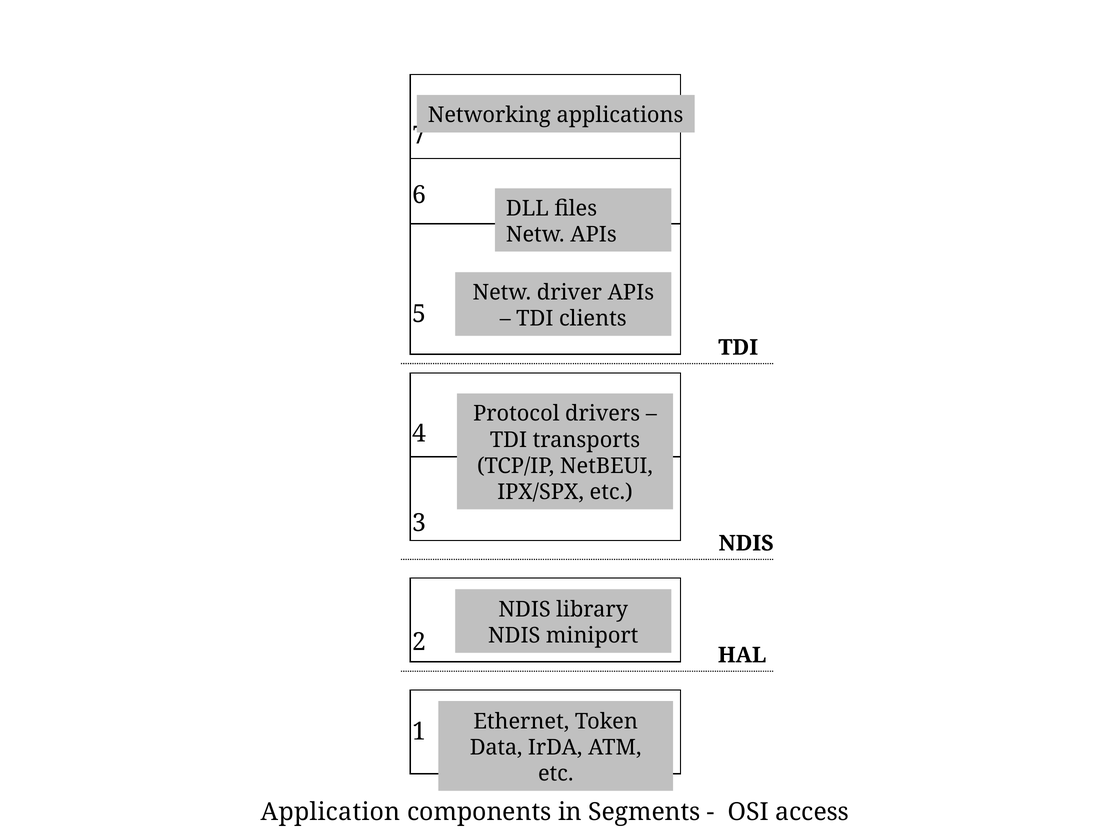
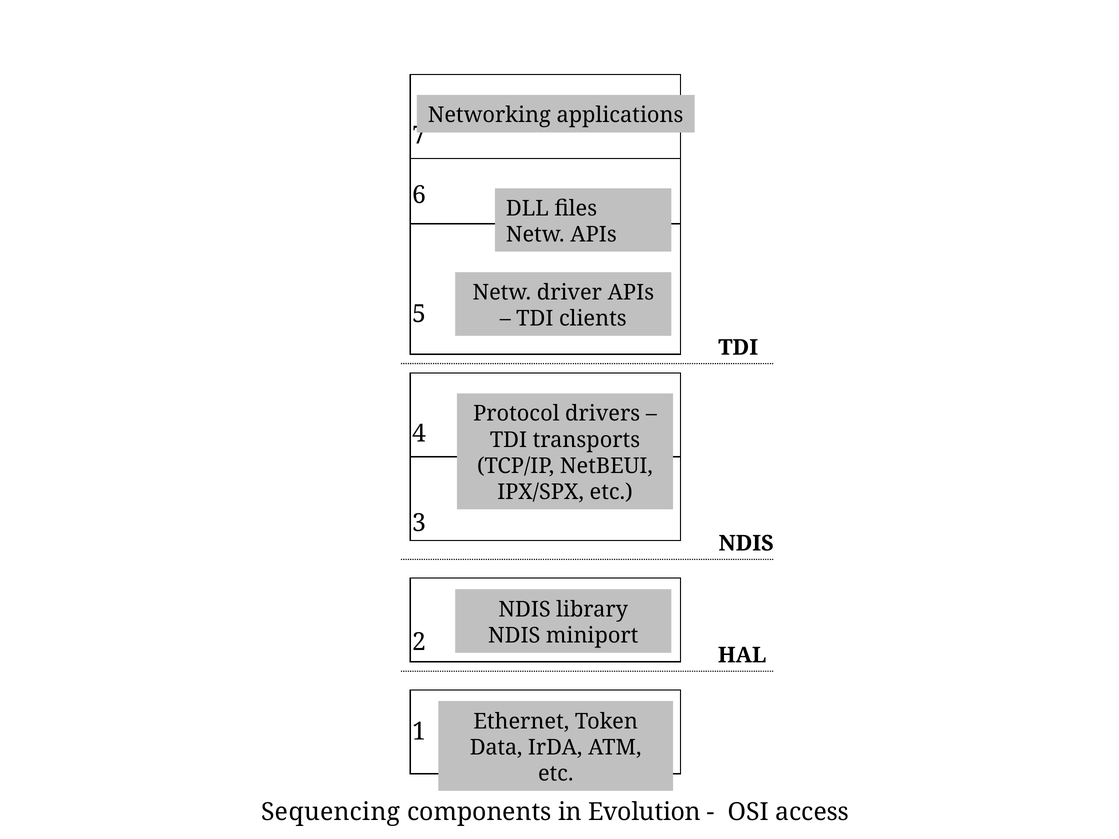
Application: Application -> Sequencing
Segments: Segments -> Evolution
